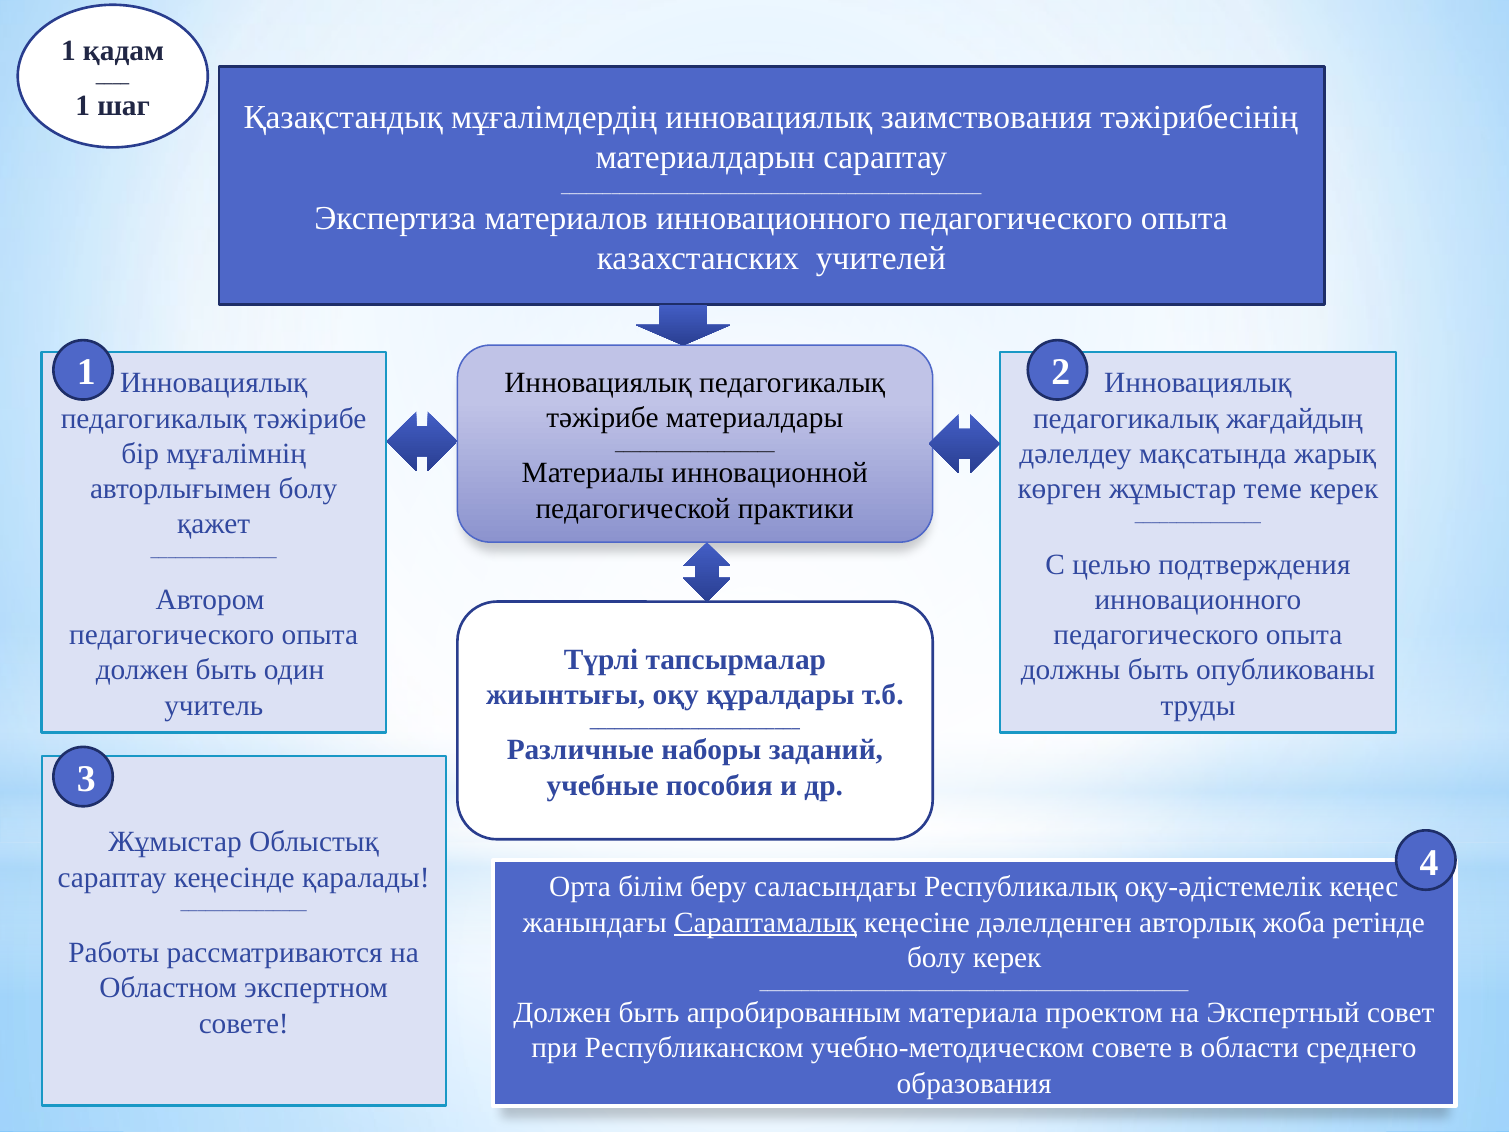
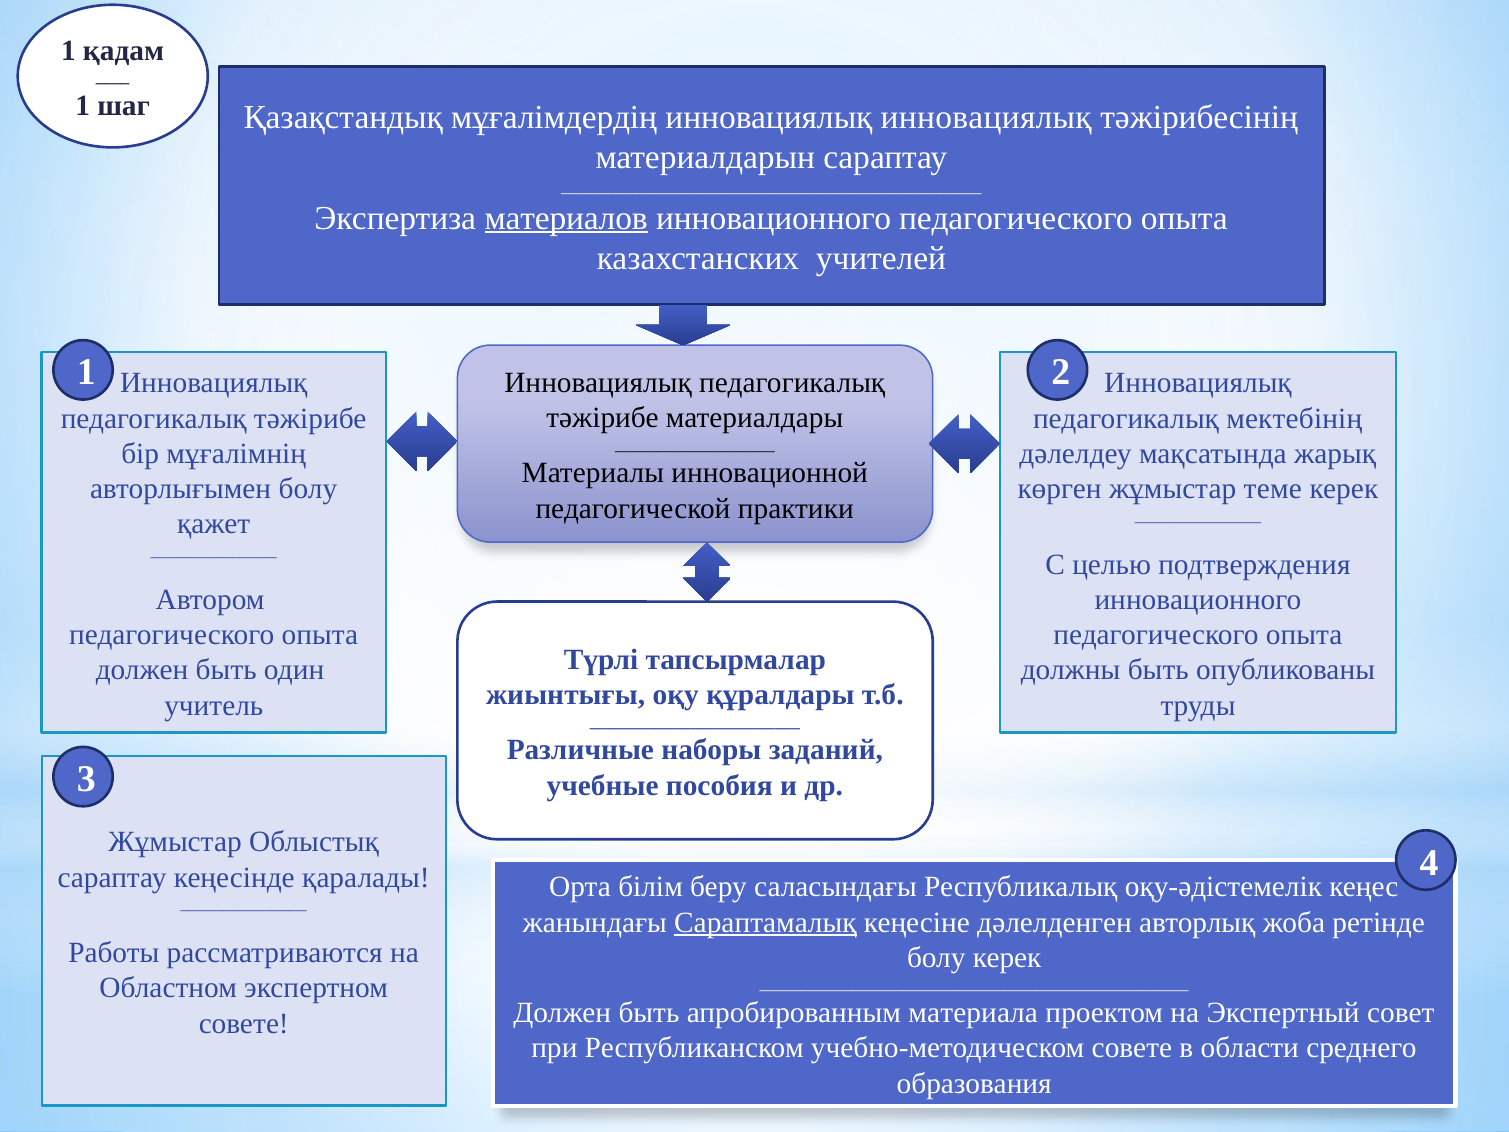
инновациялық заимствования: заимствования -> инновациялық
материалов underline: none -> present
жағдайдың: жағдайдың -> мектебінің
